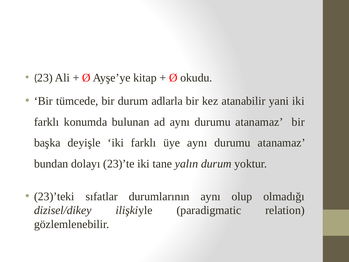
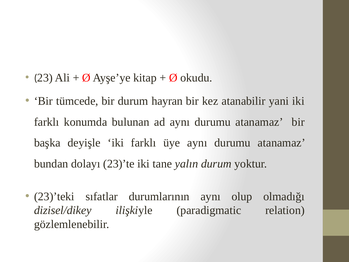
adlarla: adlarla -> hayran
